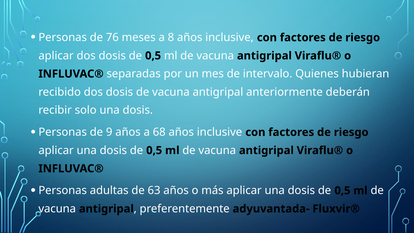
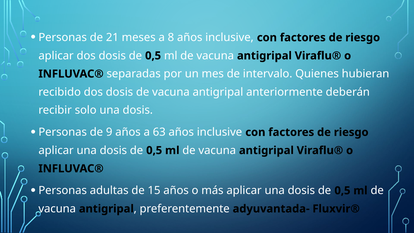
76: 76 -> 21
68: 68 -> 63
63: 63 -> 15
